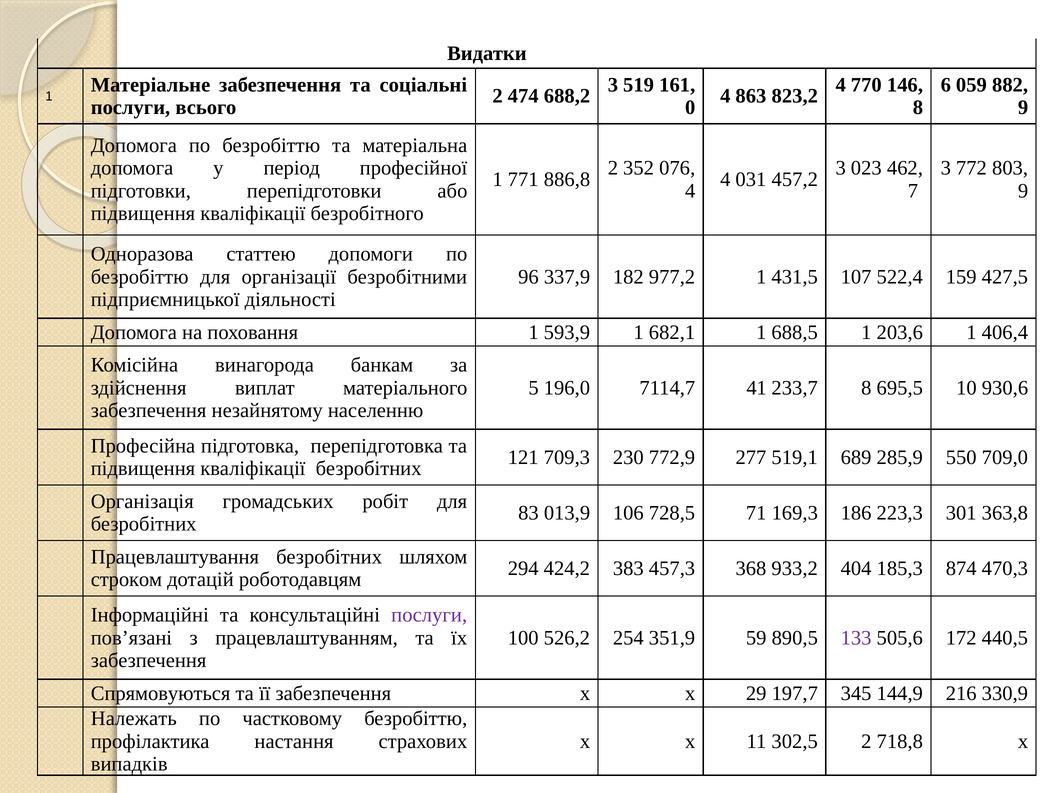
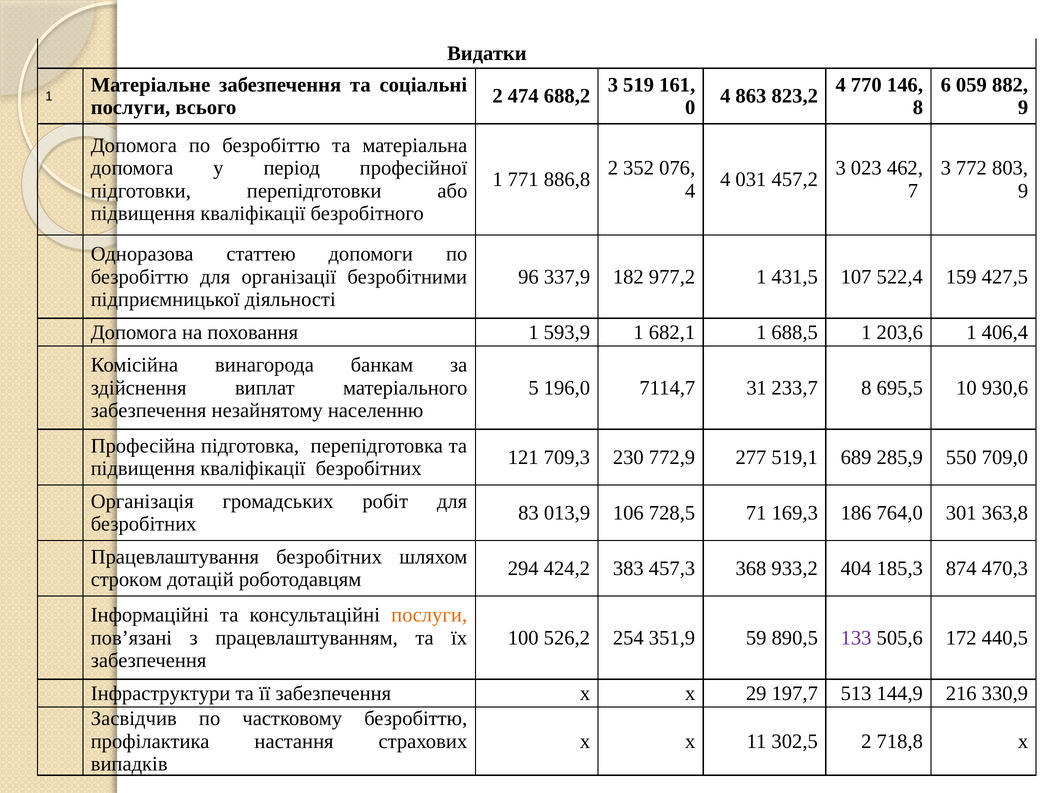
41: 41 -> 31
223,3: 223,3 -> 764,0
послуги at (429, 615) colour: purple -> orange
Спрямовуються: Спрямовуються -> Інфраструктури
345: 345 -> 513
Належать: Належать -> Засвідчив
